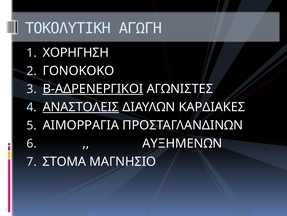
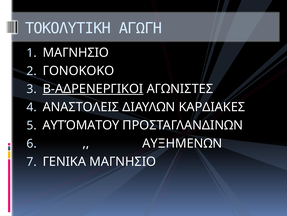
ΧΟΡΗΓΗΣΗ at (76, 52): ΧΟΡΗΓΗΣΗ -> ΜΑΓΝΗΣΙΟ
ΑΝΑΣΤΟΛΕΙΣ underline: present -> none
ΑΙΜΟΡΡΑΓΙΑ: ΑΙΜΟΡΡΑΓΙΑ -> ΑΥΤΌΜΑΤΟΥ
ΣΤΟΜΑ: ΣΤΟΜΑ -> ΓΕΝΙΚΑ
